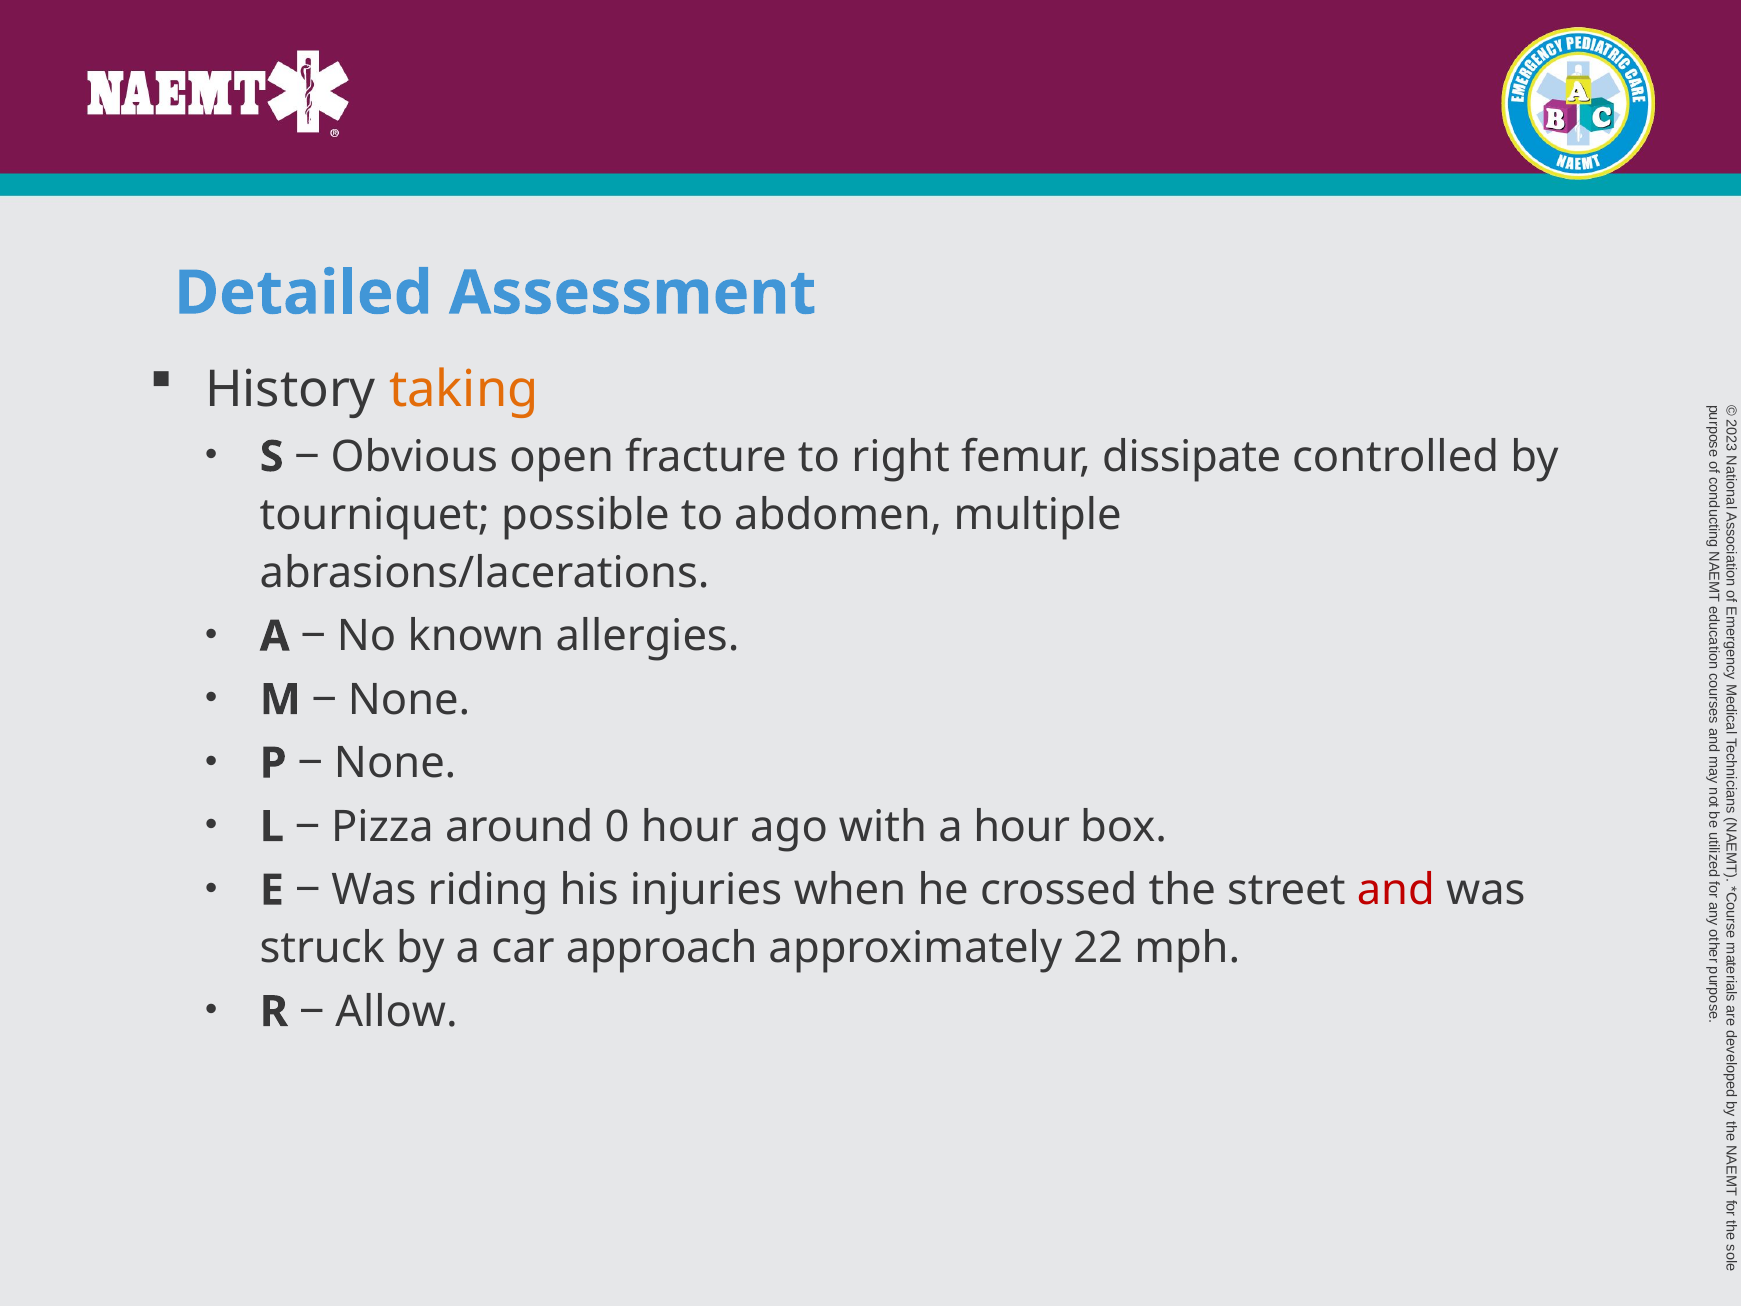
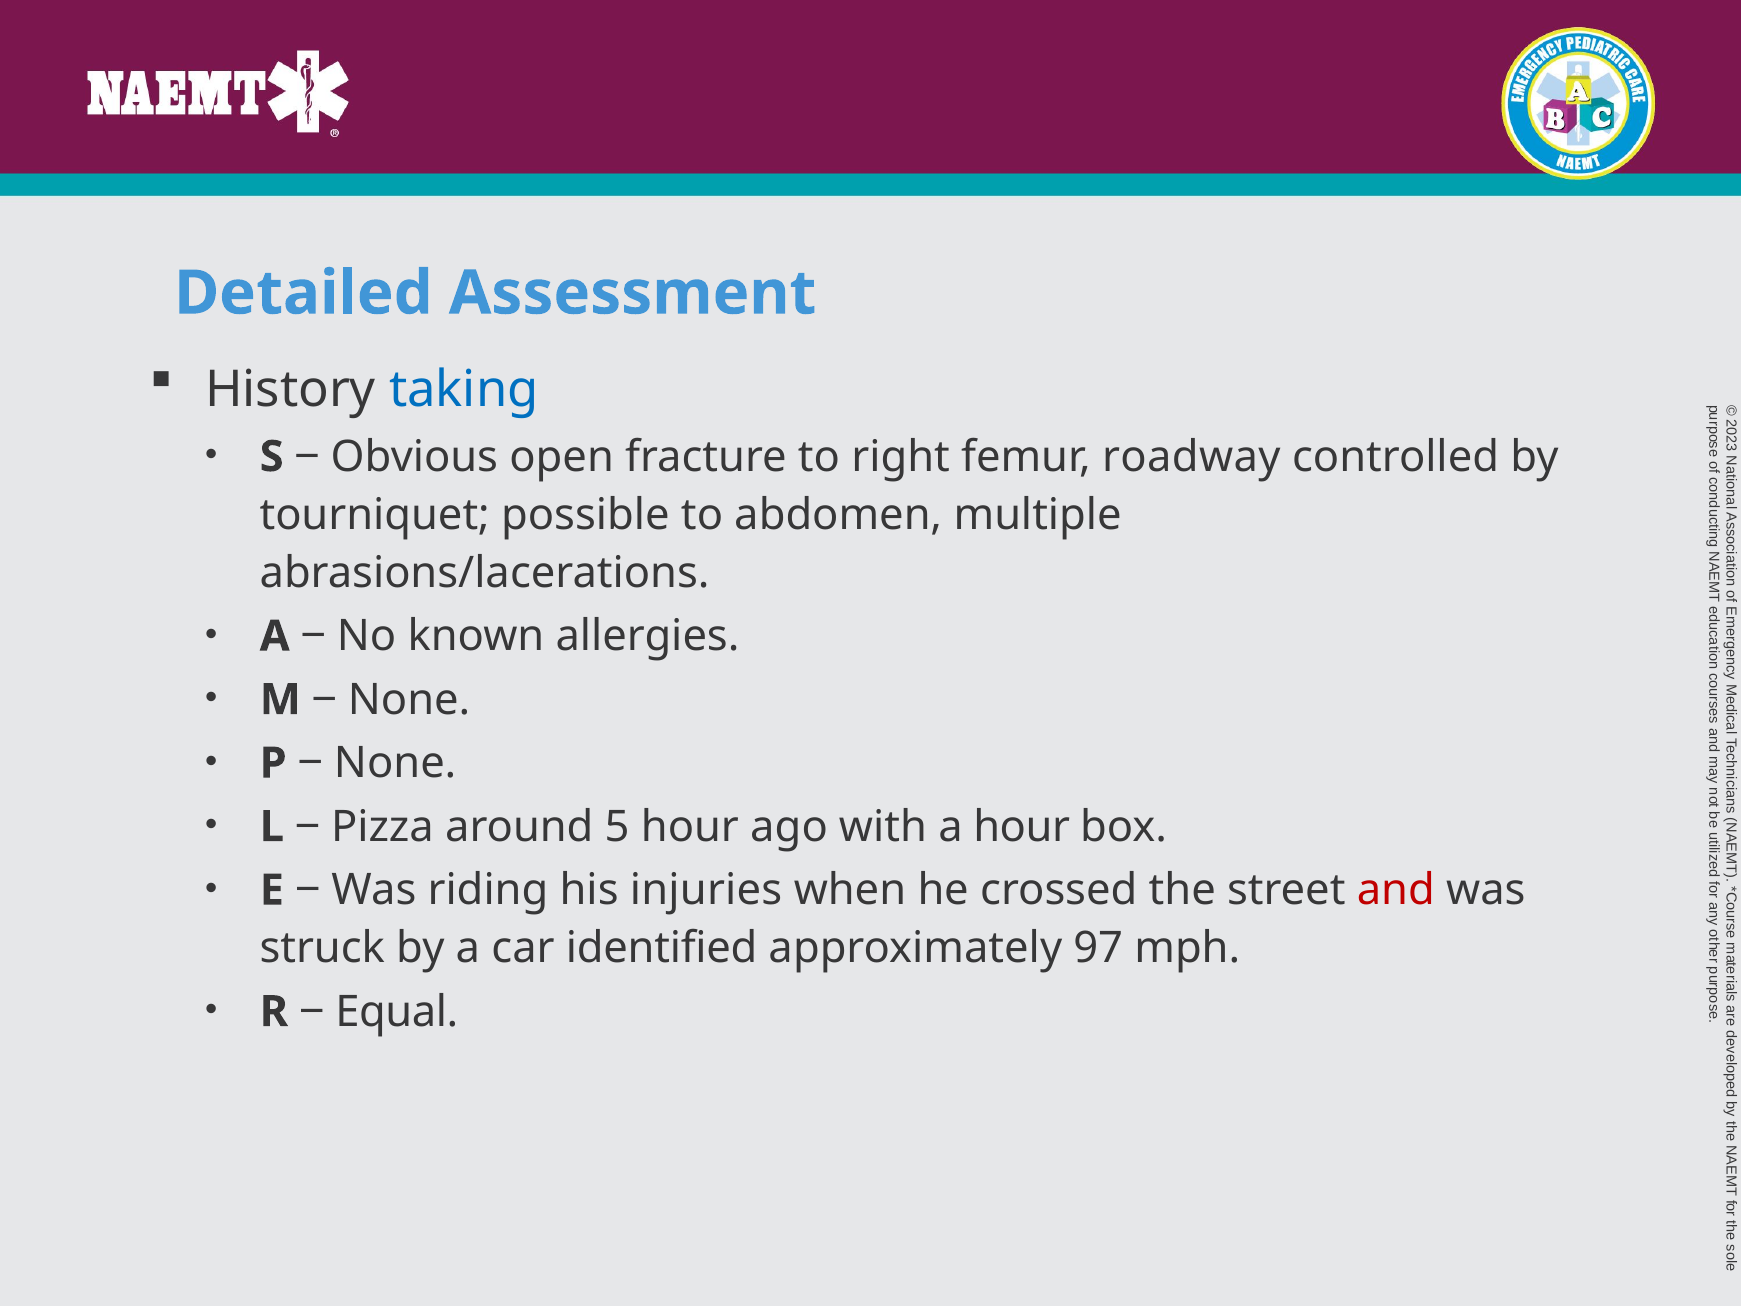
taking colour: orange -> blue
dissipate: dissipate -> roadway
around 0: 0 -> 5
approach: approach -> identified
22: 22 -> 97
Allow: Allow -> Equal
